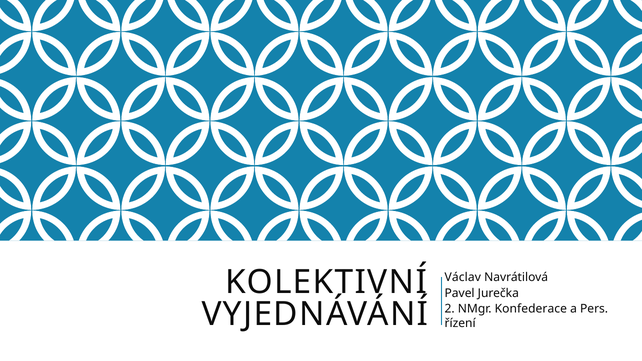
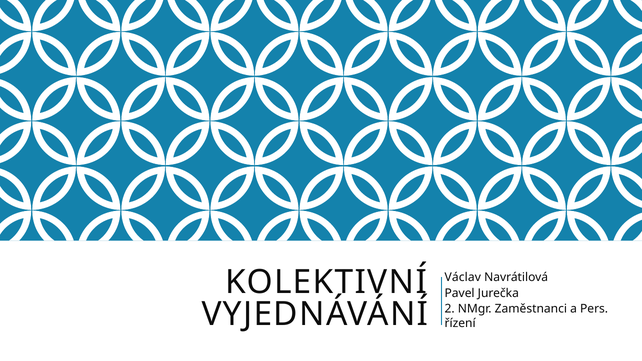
Konfederace: Konfederace -> Zaměstnanci
